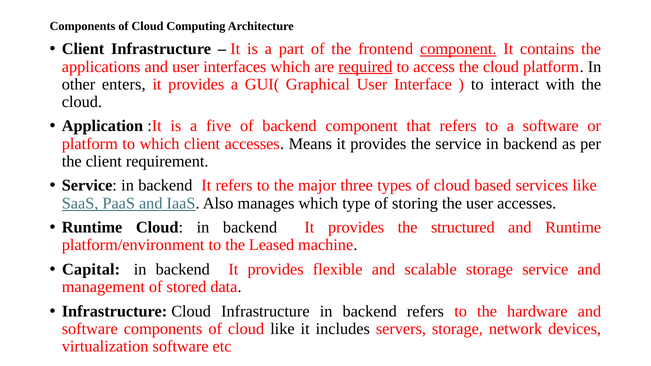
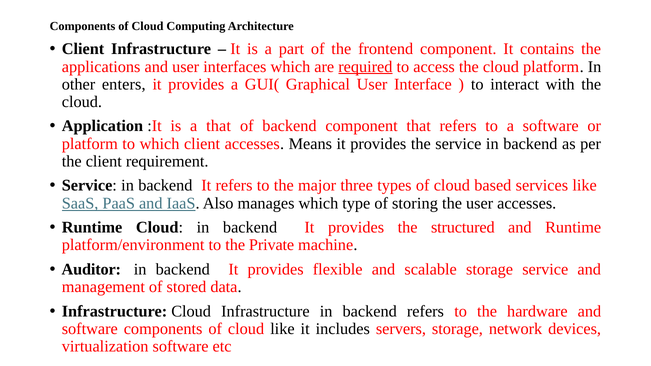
component at (458, 49) underline: present -> none
a five: five -> that
Leased: Leased -> Private
Capital: Capital -> Auditor
